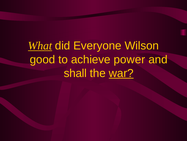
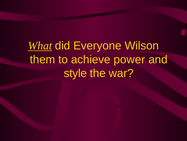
good: good -> them
shall: shall -> style
war underline: present -> none
